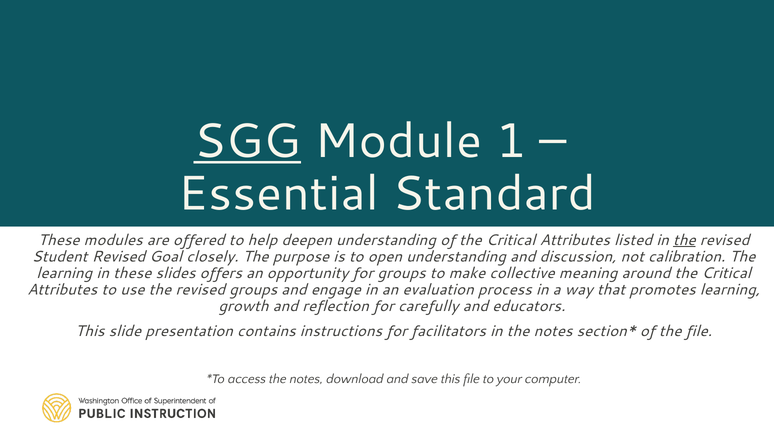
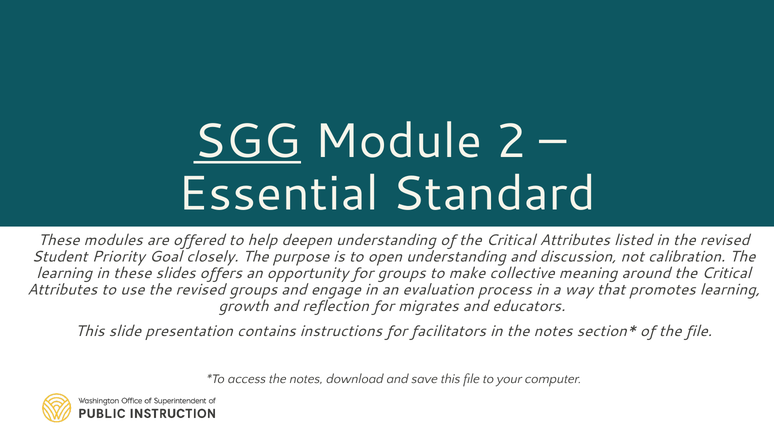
Module 1: 1 -> 2
the at (684, 240) underline: present -> none
Student Revised: Revised -> Priority
carefully: carefully -> migrates
